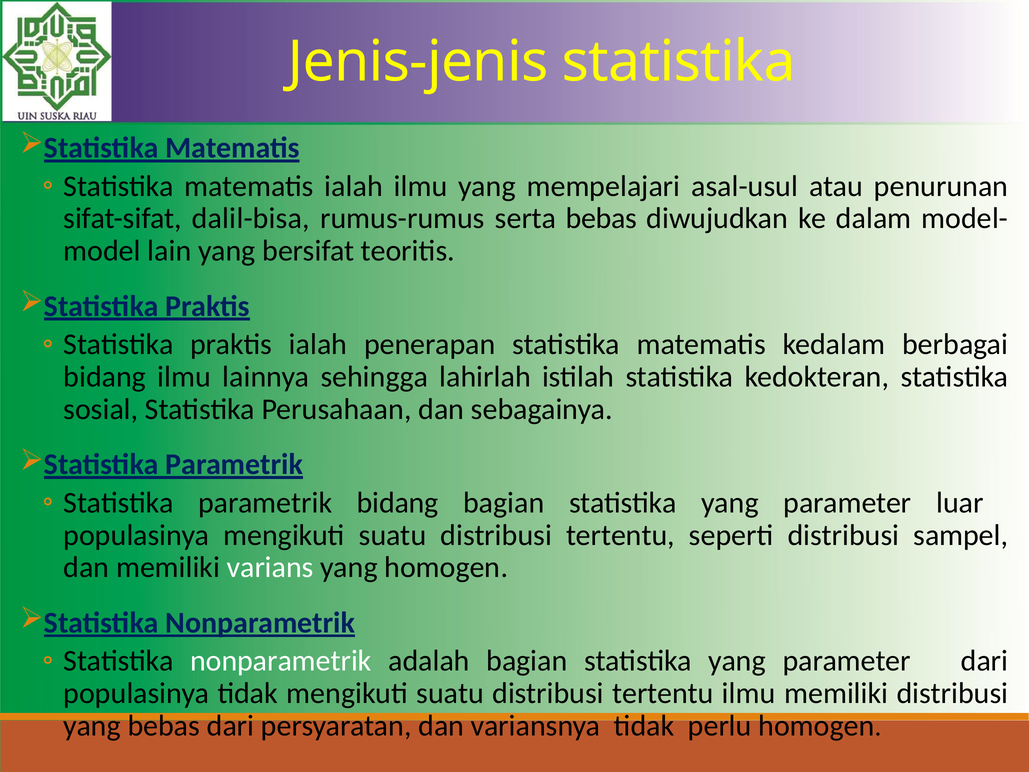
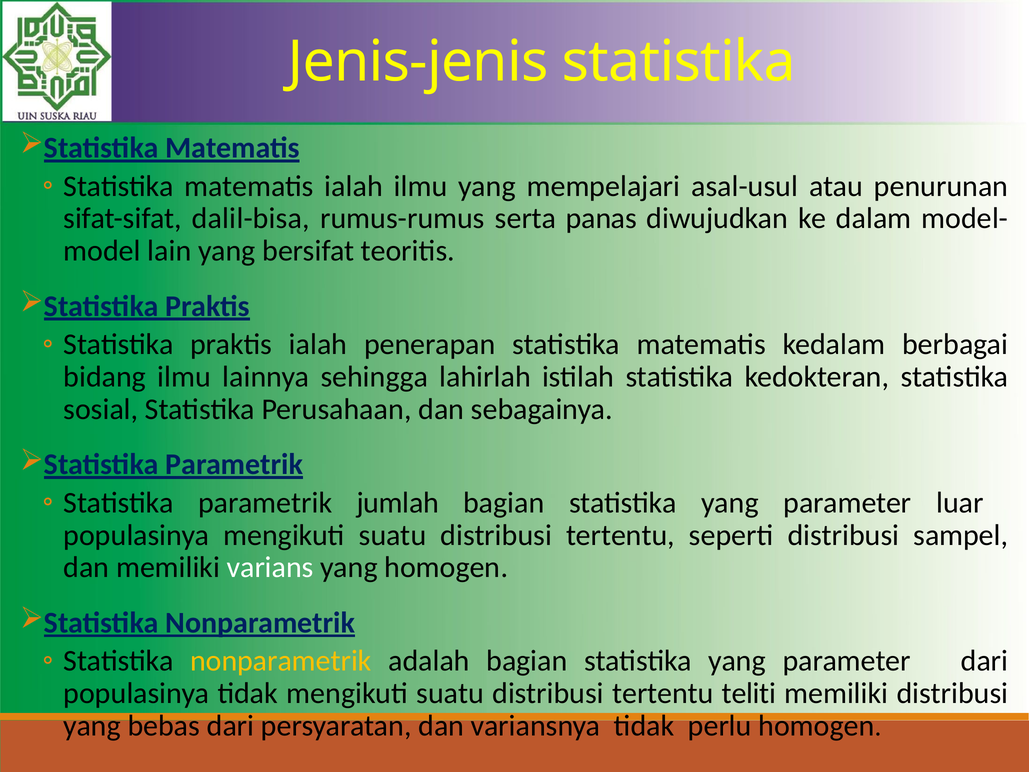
serta bebas: bebas -> panas
parametrik bidang: bidang -> jumlah
nonparametrik at (281, 661) colour: white -> yellow
tertentu ilmu: ilmu -> teliti
